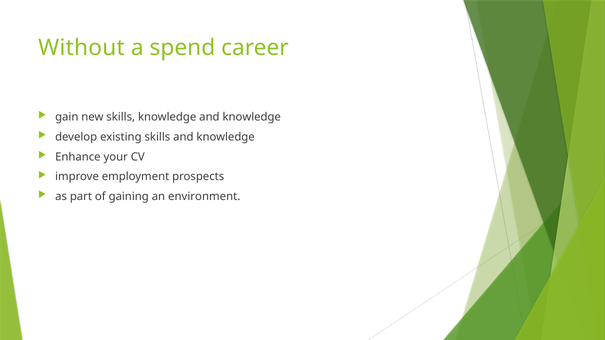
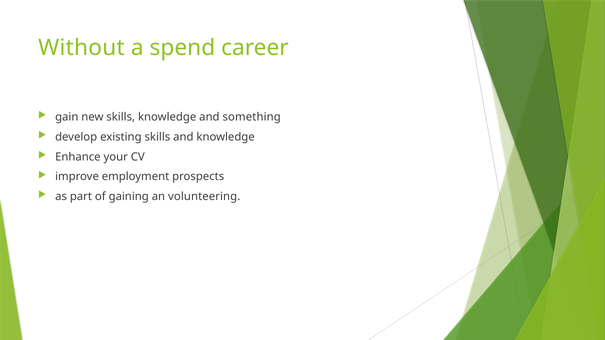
knowledge and knowledge: knowledge -> something
environment: environment -> volunteering
